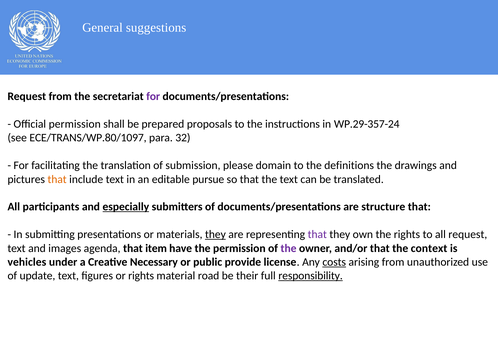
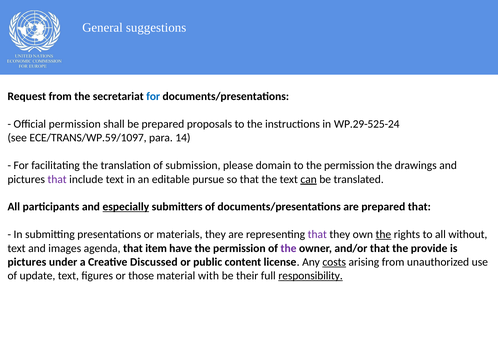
for at (153, 96) colour: purple -> blue
WP.29-357-24: WP.29-357-24 -> WP.29-525-24
ECE/TRANS/WP.80/1097: ECE/TRANS/WP.80/1097 -> ECE/TRANS/WP.59/1097
32: 32 -> 14
to the definitions: definitions -> permission
that at (57, 179) colour: orange -> purple
can underline: none -> present
are structure: structure -> prepared
they at (215, 234) underline: present -> none
the at (383, 234) underline: none -> present
all request: request -> without
context: context -> provide
vehicles at (27, 262): vehicles -> pictures
Necessary: Necessary -> Discussed
provide: provide -> content
or rights: rights -> those
road: road -> with
